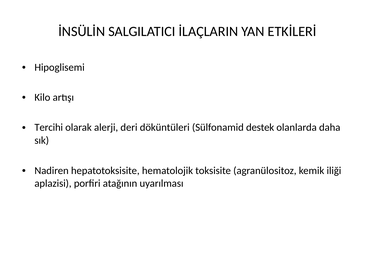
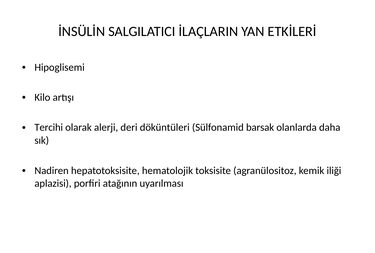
destek: destek -> barsak
